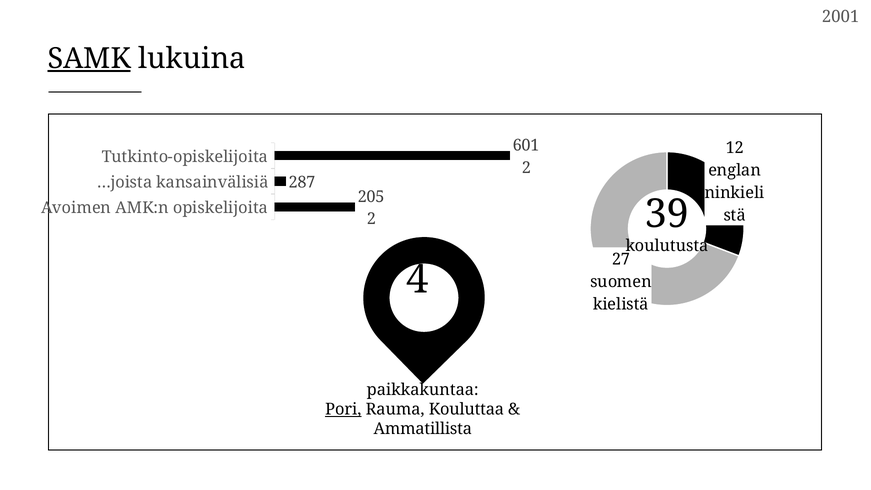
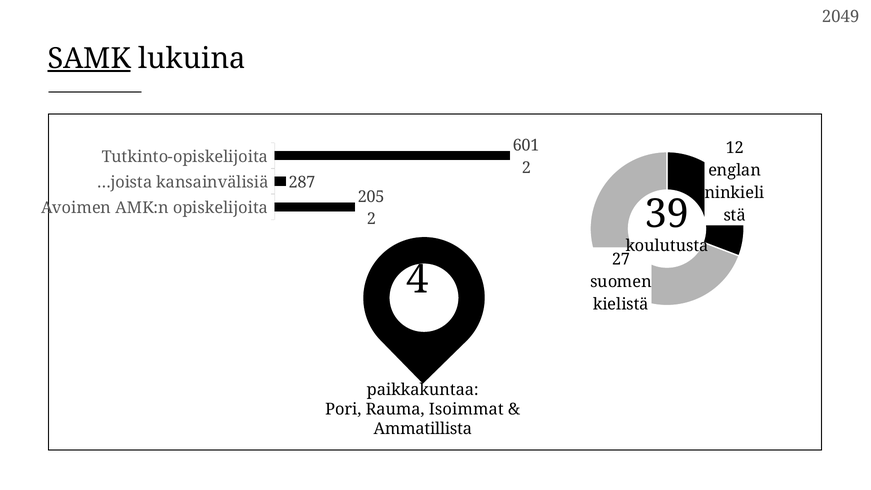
2001: 2001 -> 2049
Pori underline: present -> none
Kouluttaa: Kouluttaa -> Isoimmat
